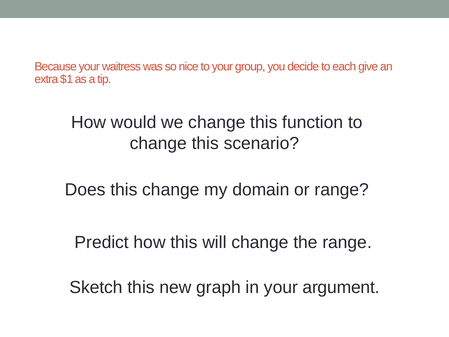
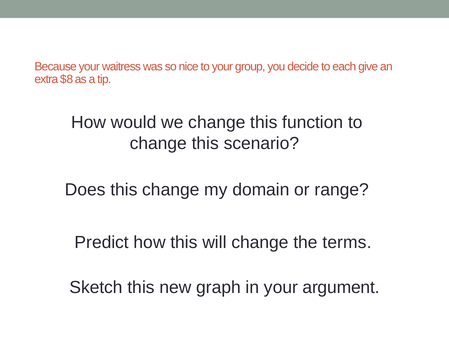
$1: $1 -> $8
the range: range -> terms
